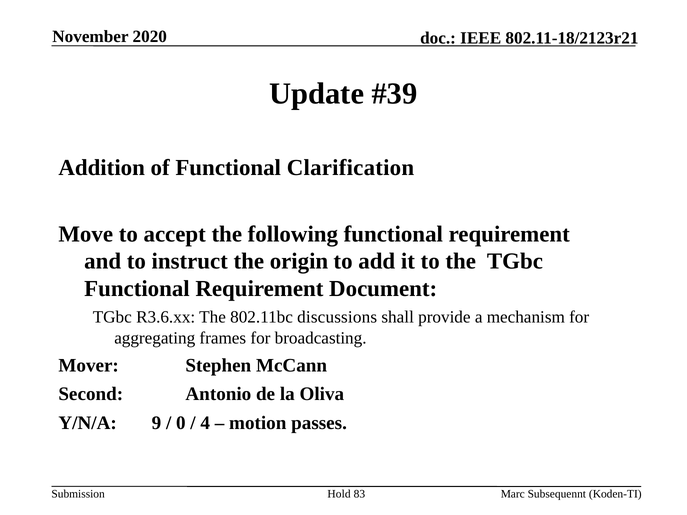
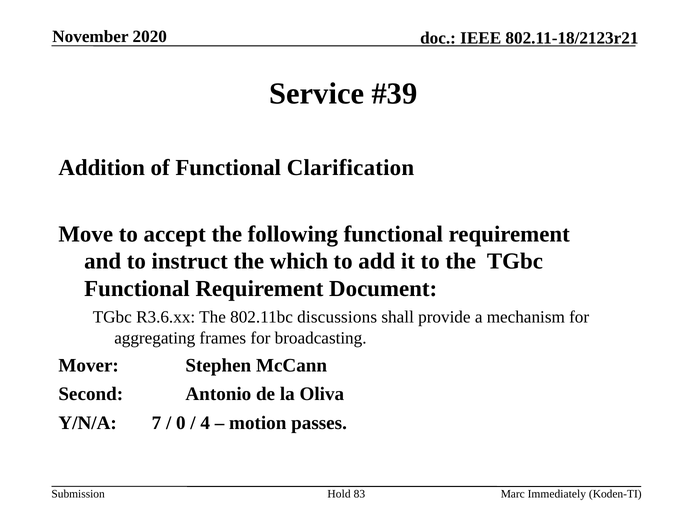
Update: Update -> Service
origin: origin -> which
9: 9 -> 7
Subsequennt: Subsequennt -> Immediately
